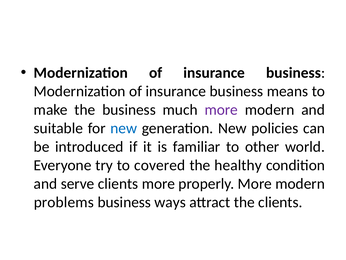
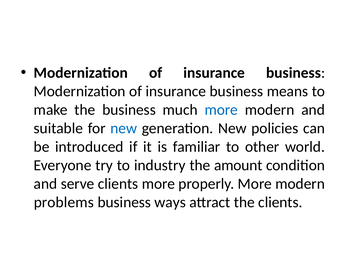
more at (221, 109) colour: purple -> blue
covered: covered -> industry
healthy: healthy -> amount
